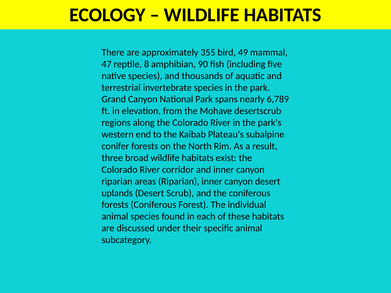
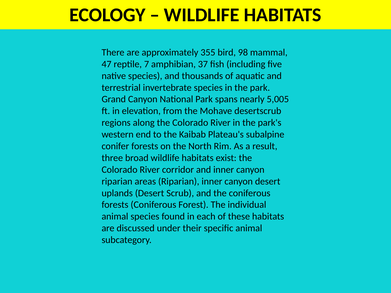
49: 49 -> 98
8: 8 -> 7
90: 90 -> 37
6,789: 6,789 -> 5,005
